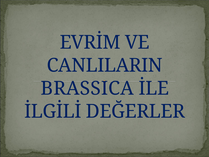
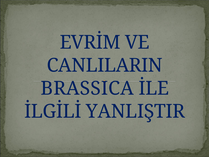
DEĞERLER: DEĞERLER -> YANLIŞTIR
